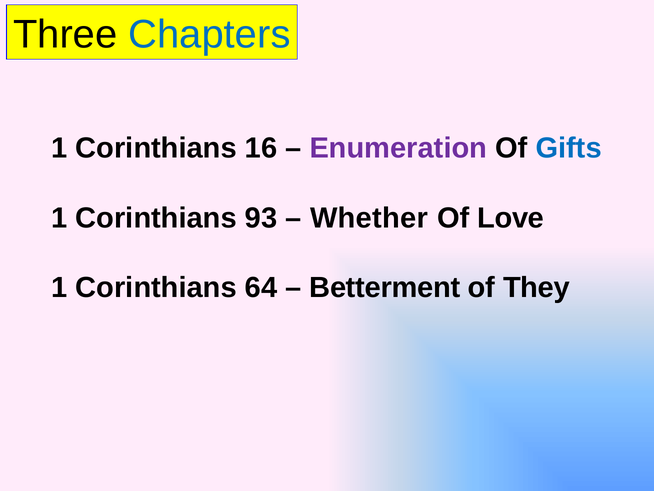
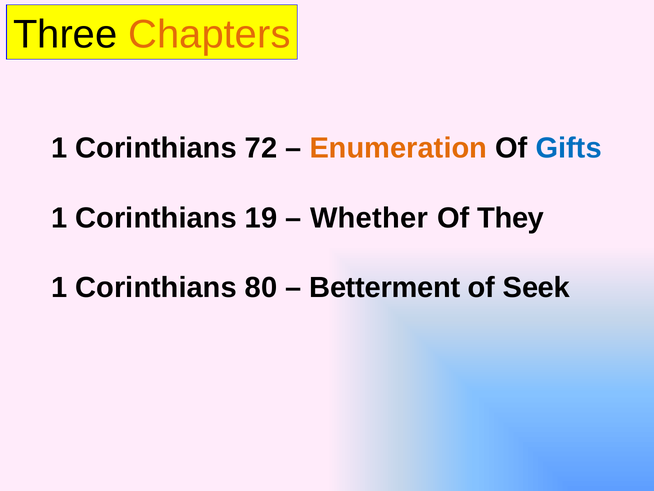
Chapters colour: blue -> orange
16: 16 -> 72
Enumeration colour: purple -> orange
93: 93 -> 19
Love: Love -> They
64: 64 -> 80
They: They -> Seek
